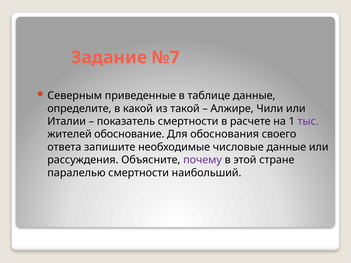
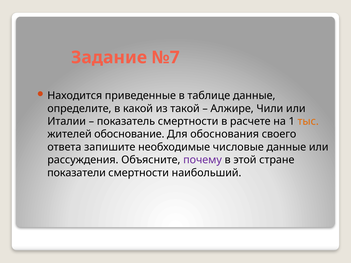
Северным: Северным -> Находится
тыс colour: purple -> orange
паралелью: паралелью -> показатели
